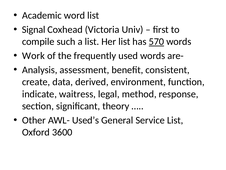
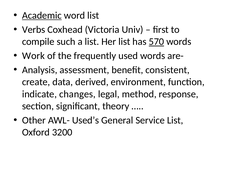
Academic underline: none -> present
Signal: Signal -> Verbs
waitress: waitress -> changes
3600: 3600 -> 3200
